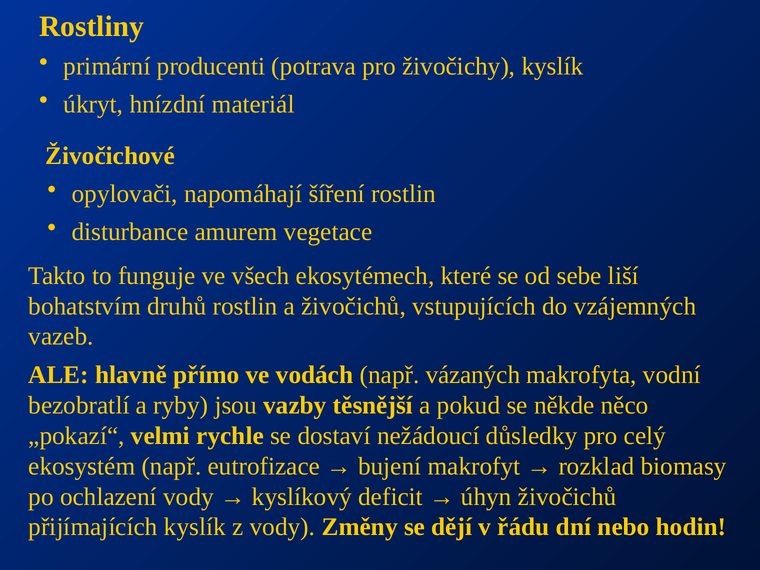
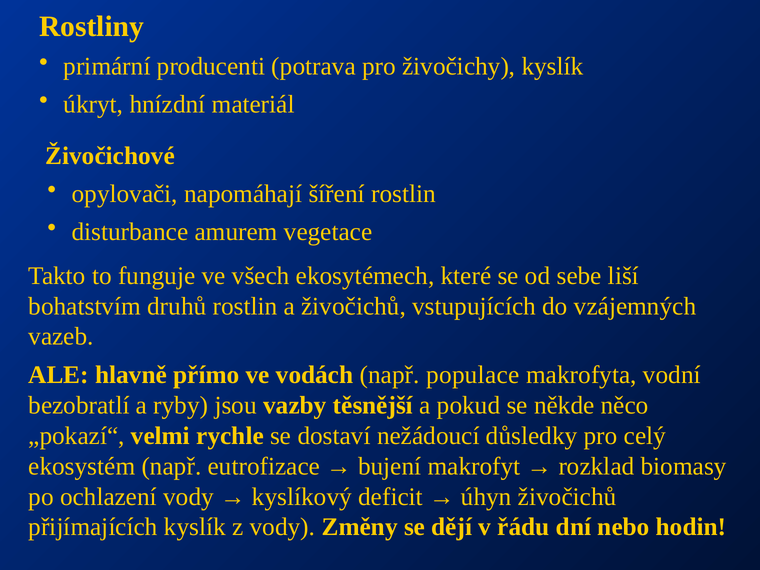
vázaných: vázaných -> populace
